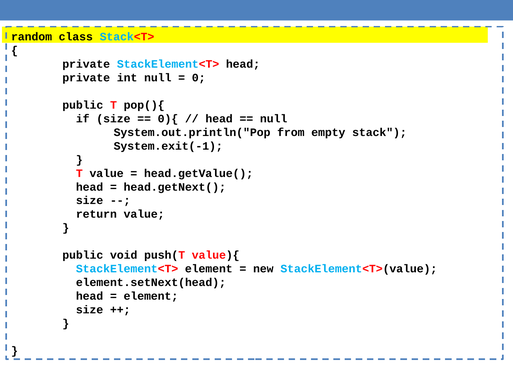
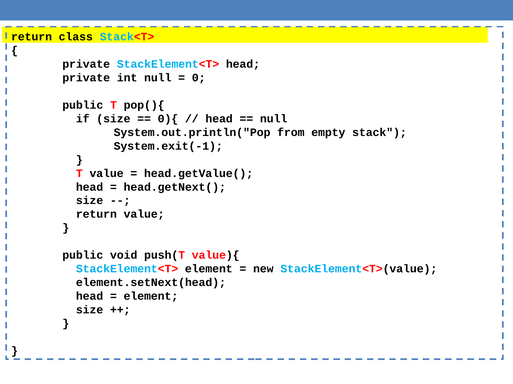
random at (32, 37): random -> return
